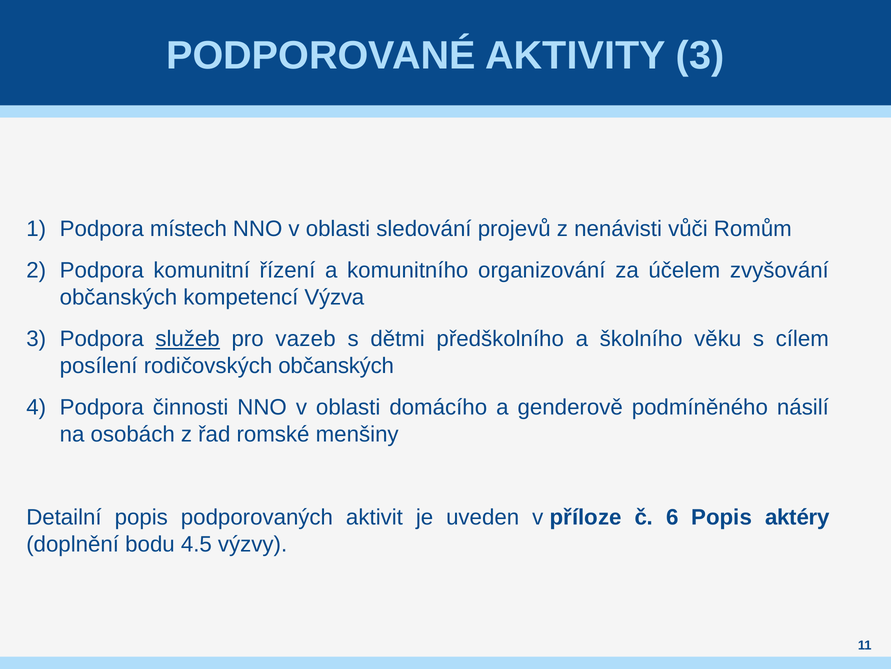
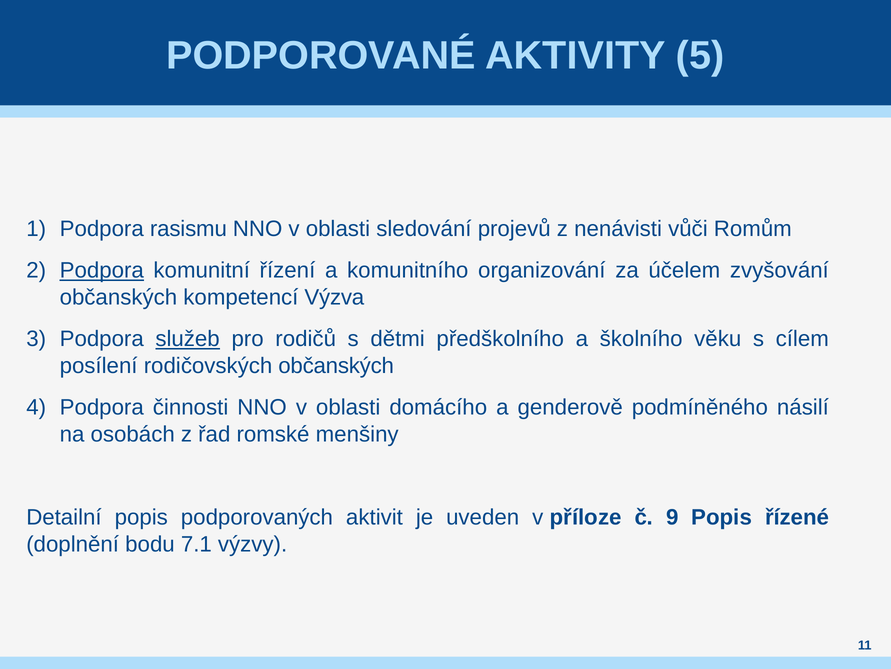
AKTIVITY 3: 3 -> 5
místech: místech -> rasismu
Podpora at (102, 270) underline: none -> present
vazeb: vazeb -> rodičů
6: 6 -> 9
aktéry: aktéry -> řízené
4.5: 4.5 -> 7.1
